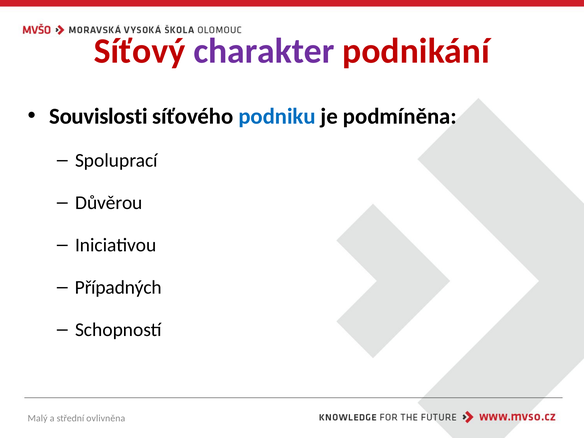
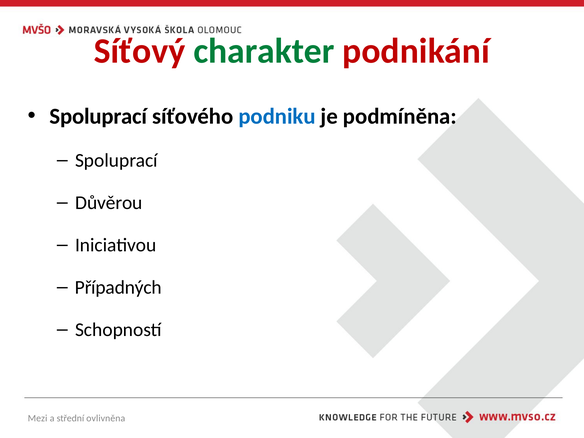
charakter colour: purple -> green
Souvislosti at (98, 116): Souvislosti -> Spoluprací
Malý: Malý -> Mezi
